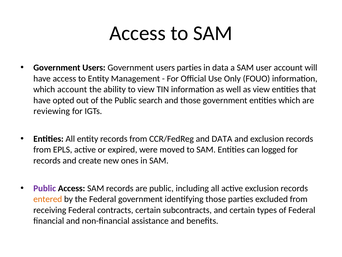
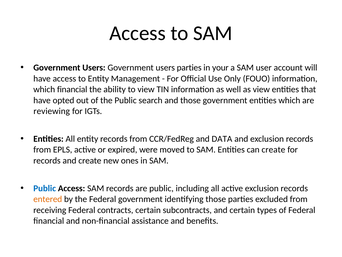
in data: data -> your
which account: account -> financial
can logged: logged -> create
Public at (45, 188) colour: purple -> blue
